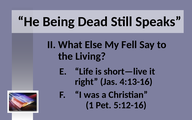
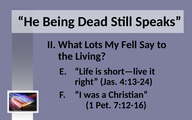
Else: Else -> Lots
4:13-16: 4:13-16 -> 4:13-24
5:12-16: 5:12-16 -> 7:12-16
